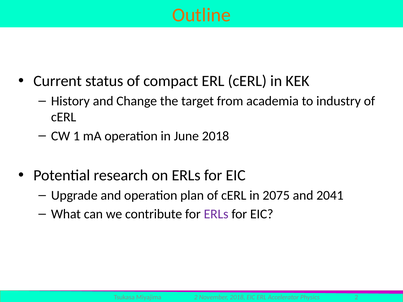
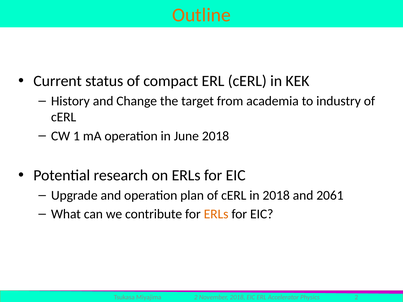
in 2075: 2075 -> 2018
2041: 2041 -> 2061
ERLs at (216, 214) colour: purple -> orange
